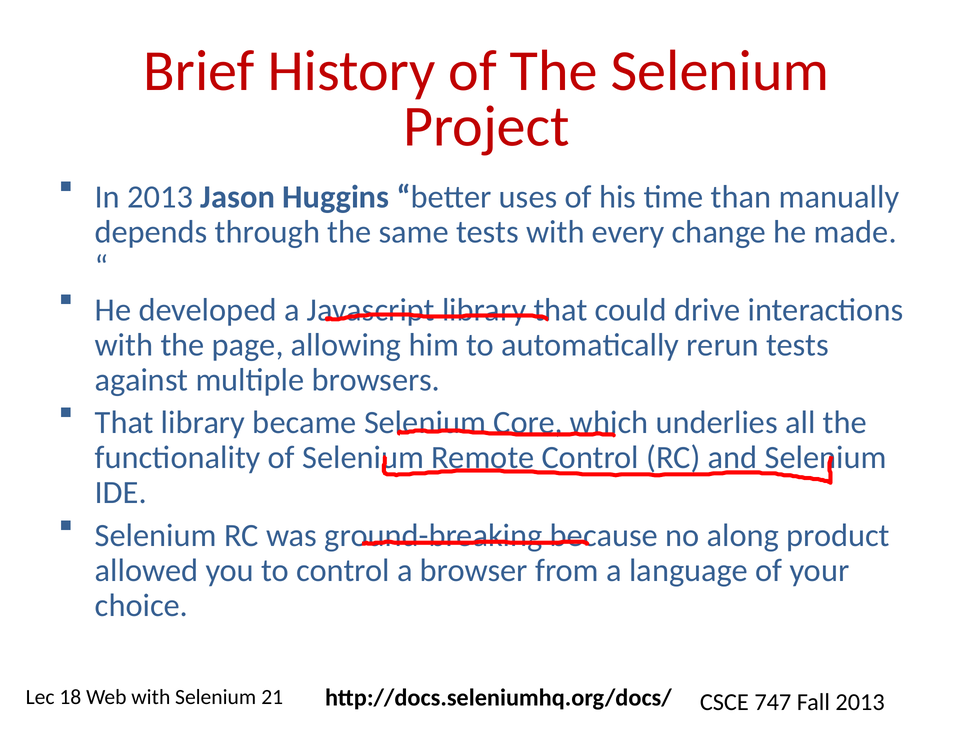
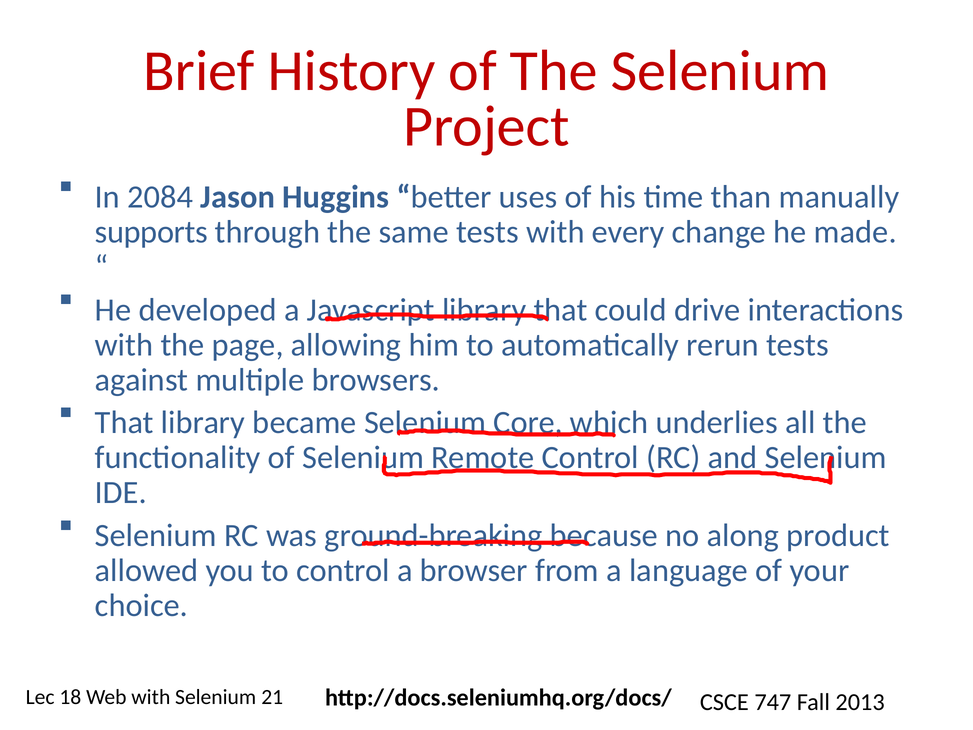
In 2013: 2013 -> 2084
depends: depends -> supports
